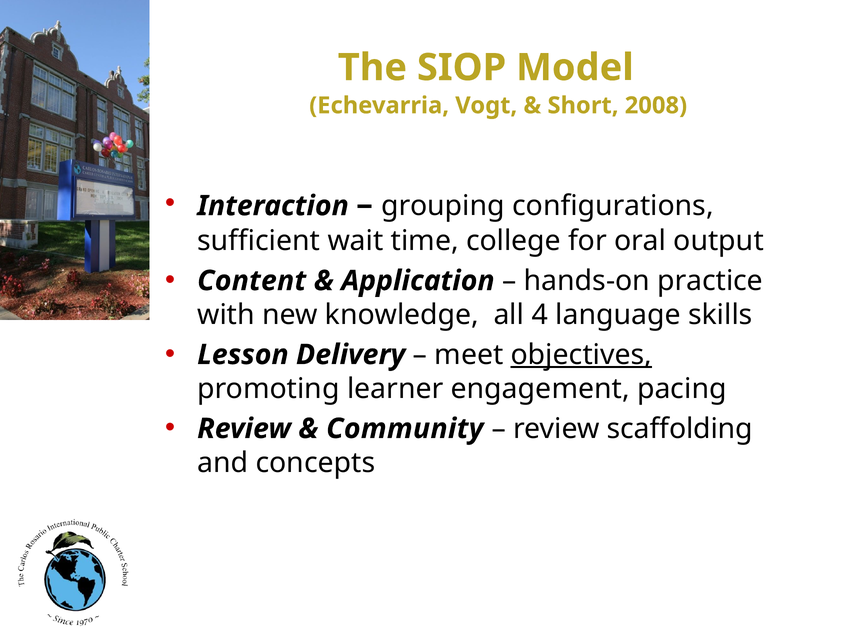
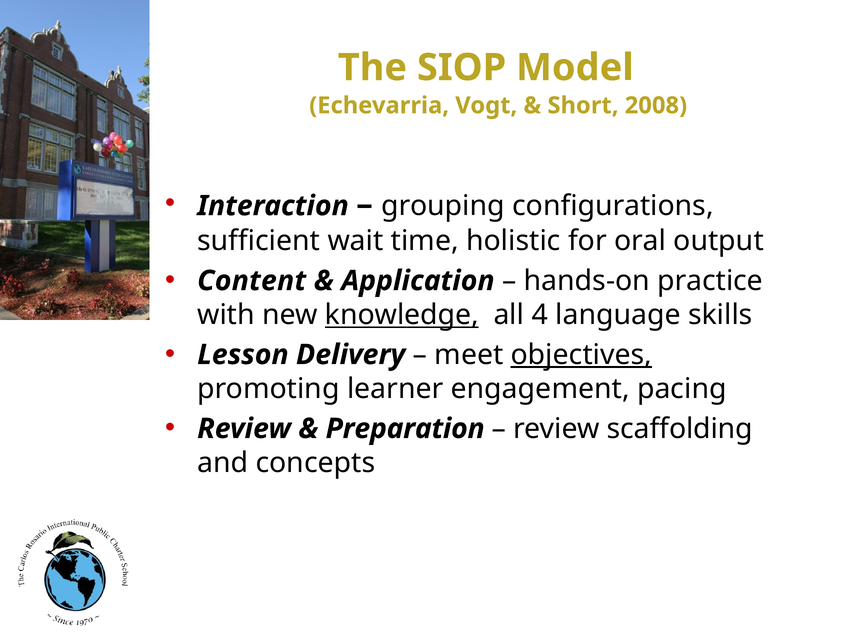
college: college -> holistic
knowledge underline: none -> present
Community: Community -> Preparation
